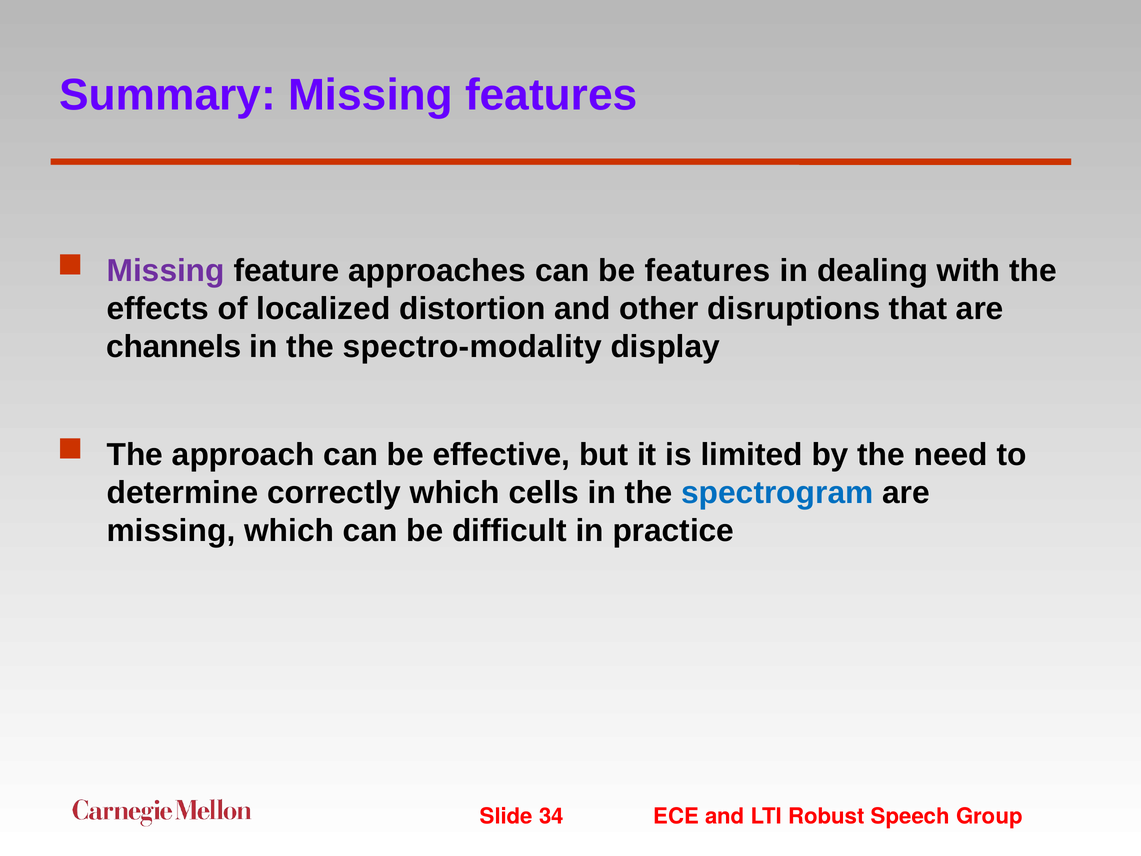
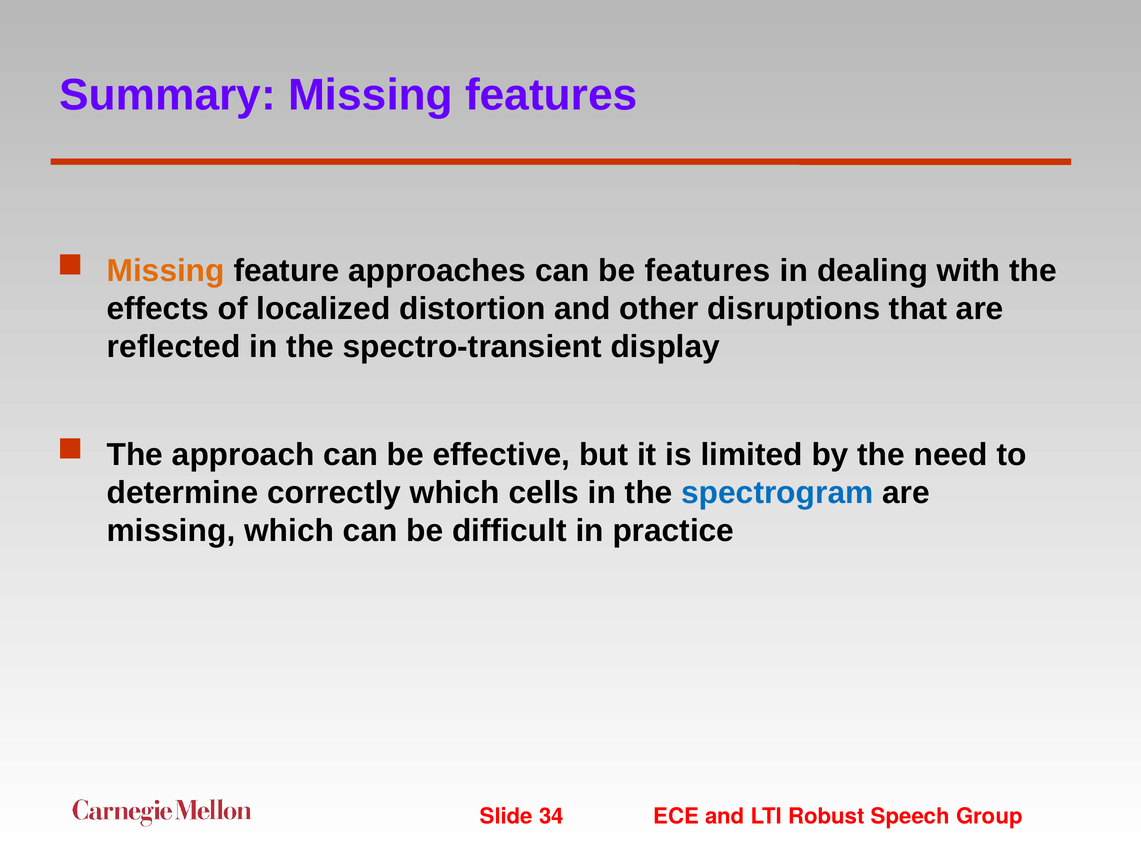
Missing at (166, 271) colour: purple -> orange
channels: channels -> reflected
spectro-modality: spectro-modality -> spectro-transient
